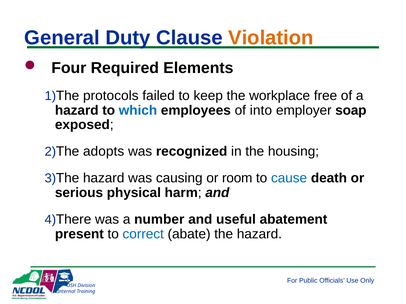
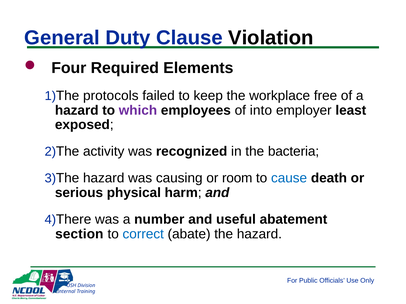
Violation colour: orange -> black
which colour: blue -> purple
soap: soap -> least
adopts: adopts -> activity
housing: housing -> bacteria
present: present -> section
